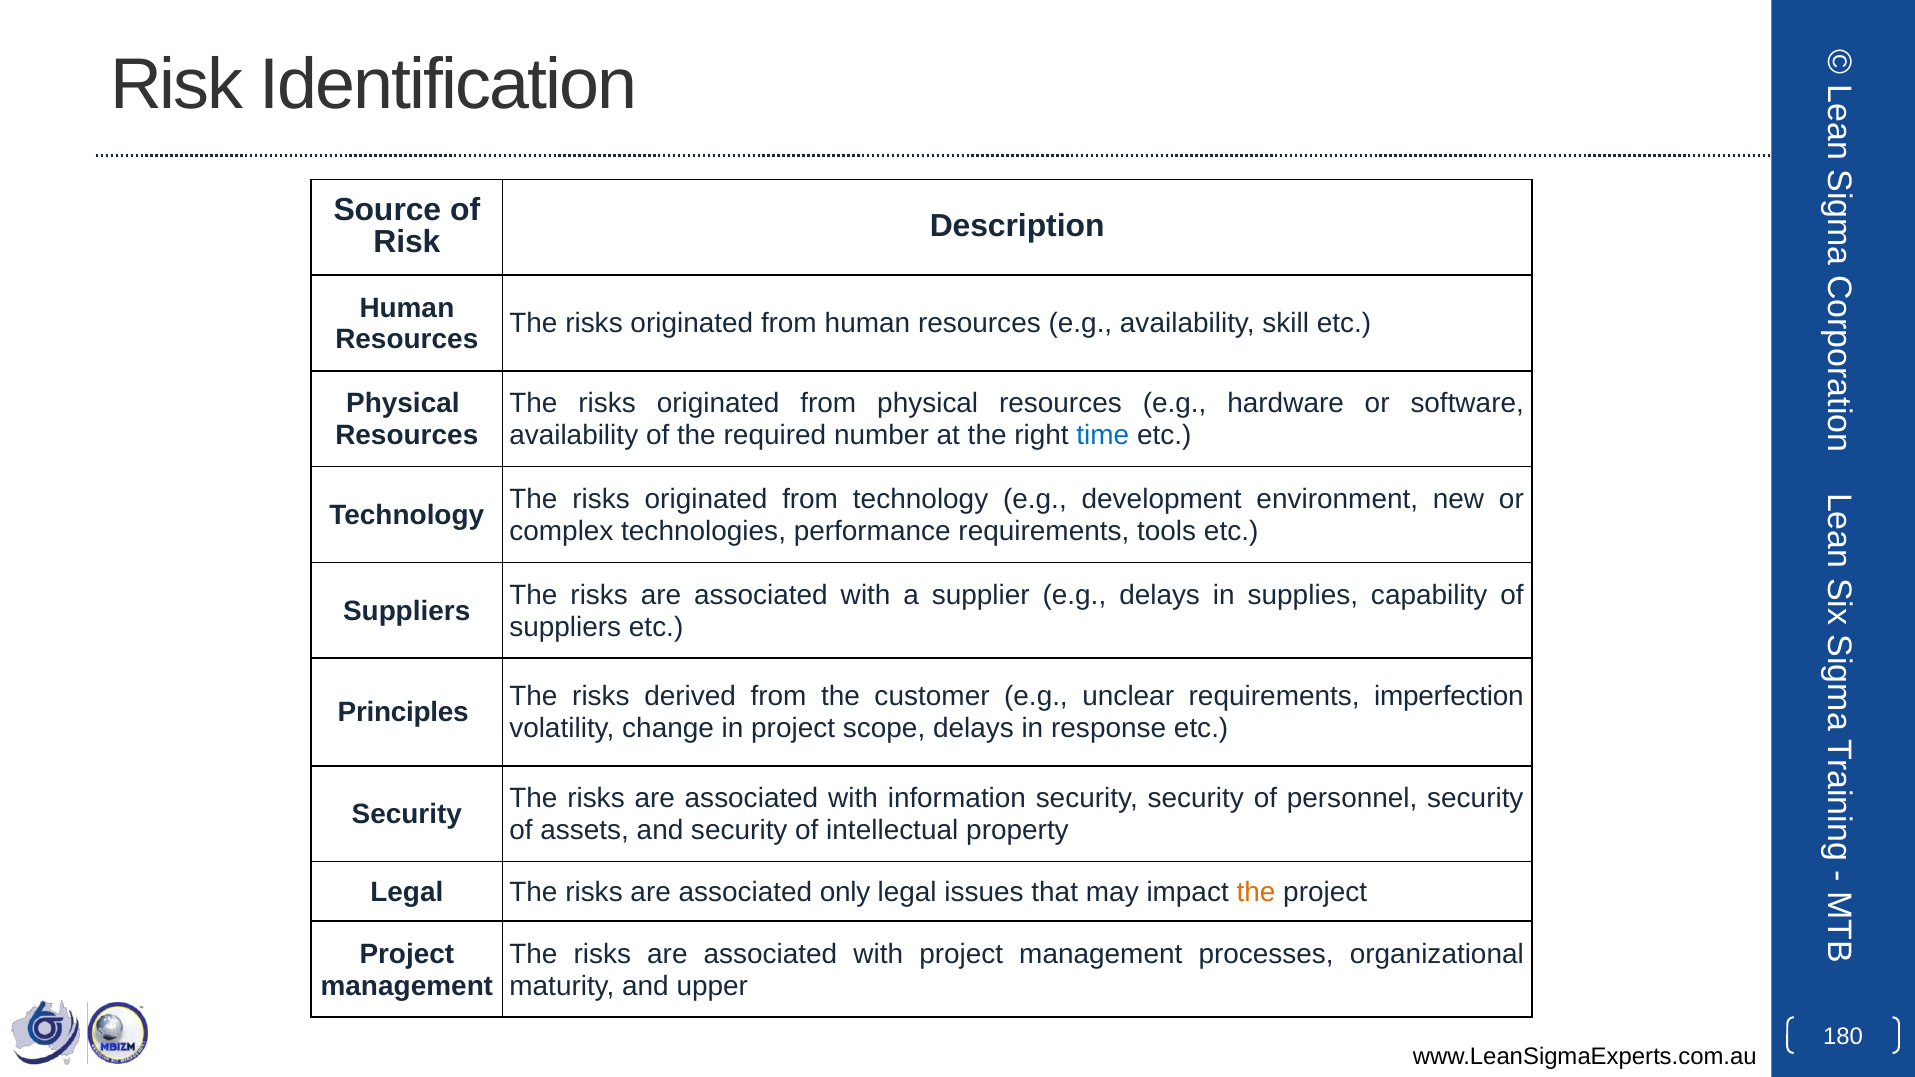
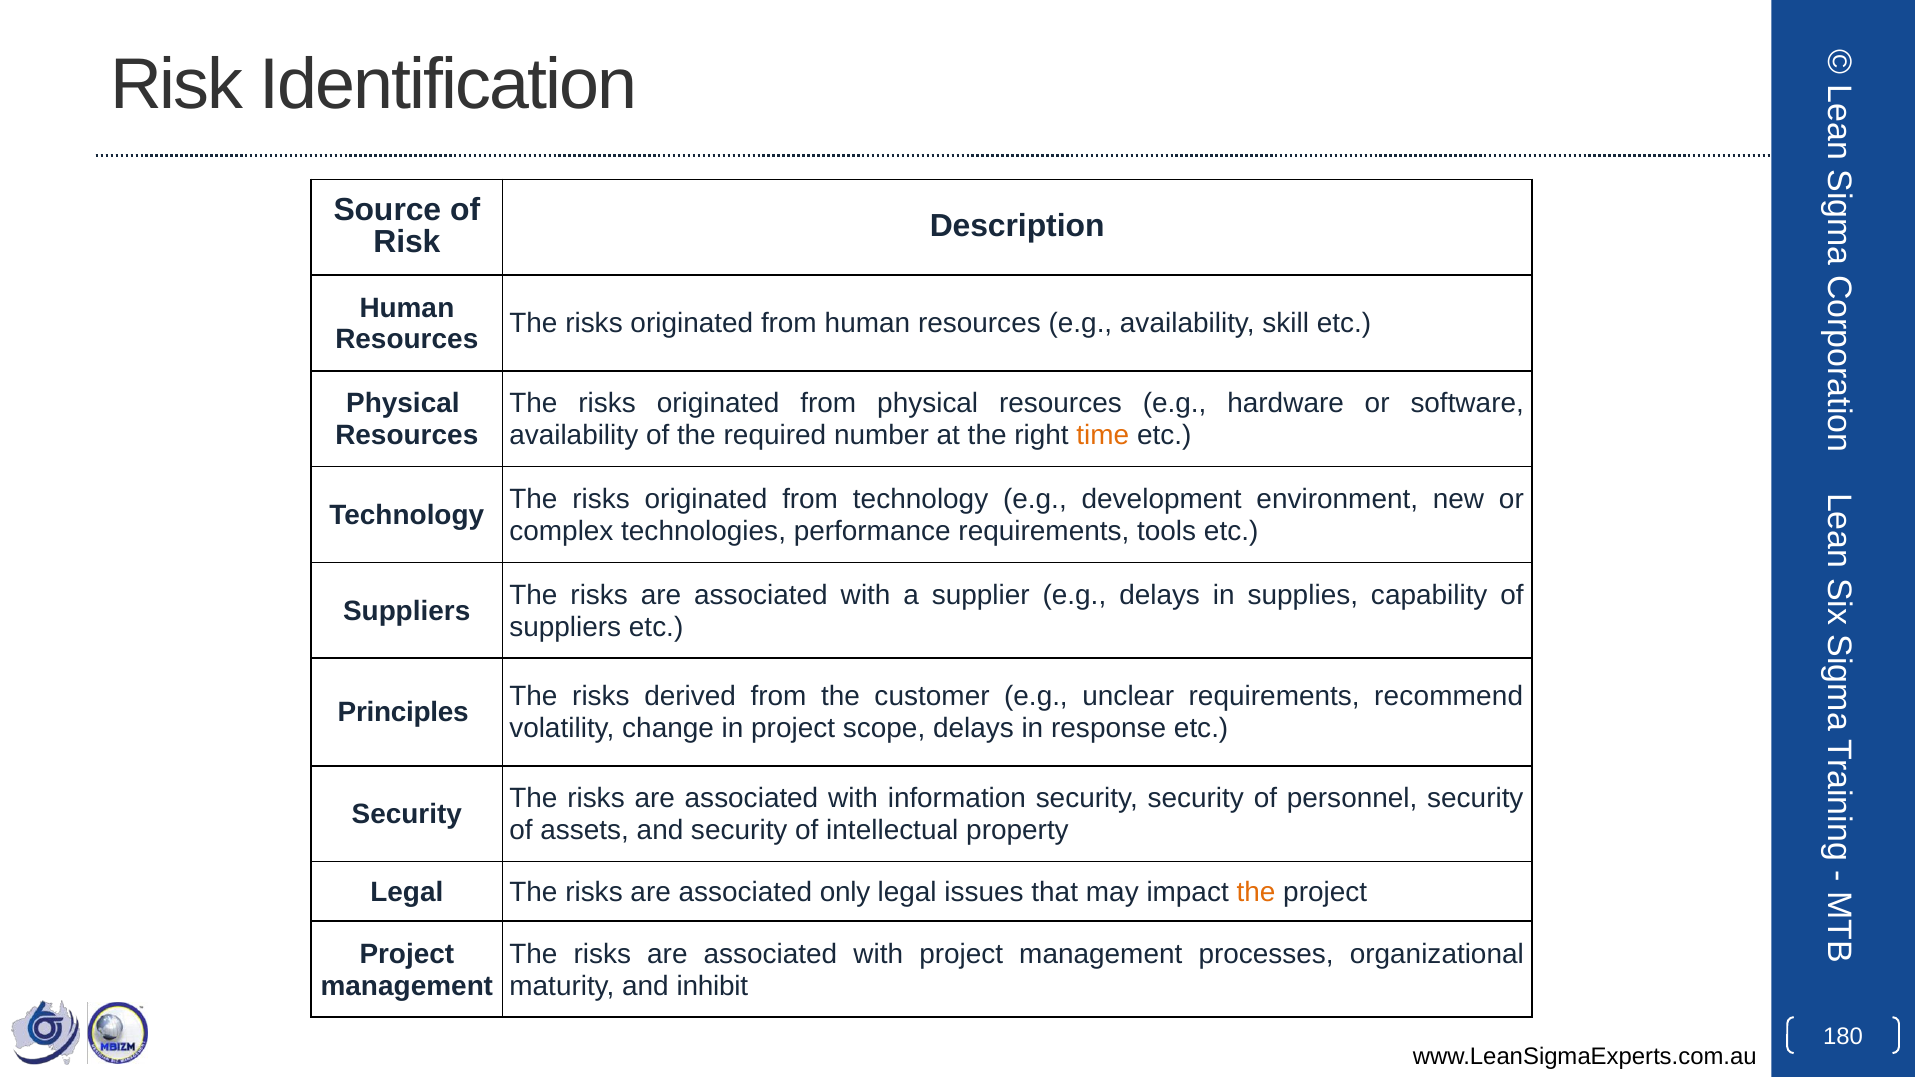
time colour: blue -> orange
imperfection: imperfection -> recommend
upper: upper -> inhibit
